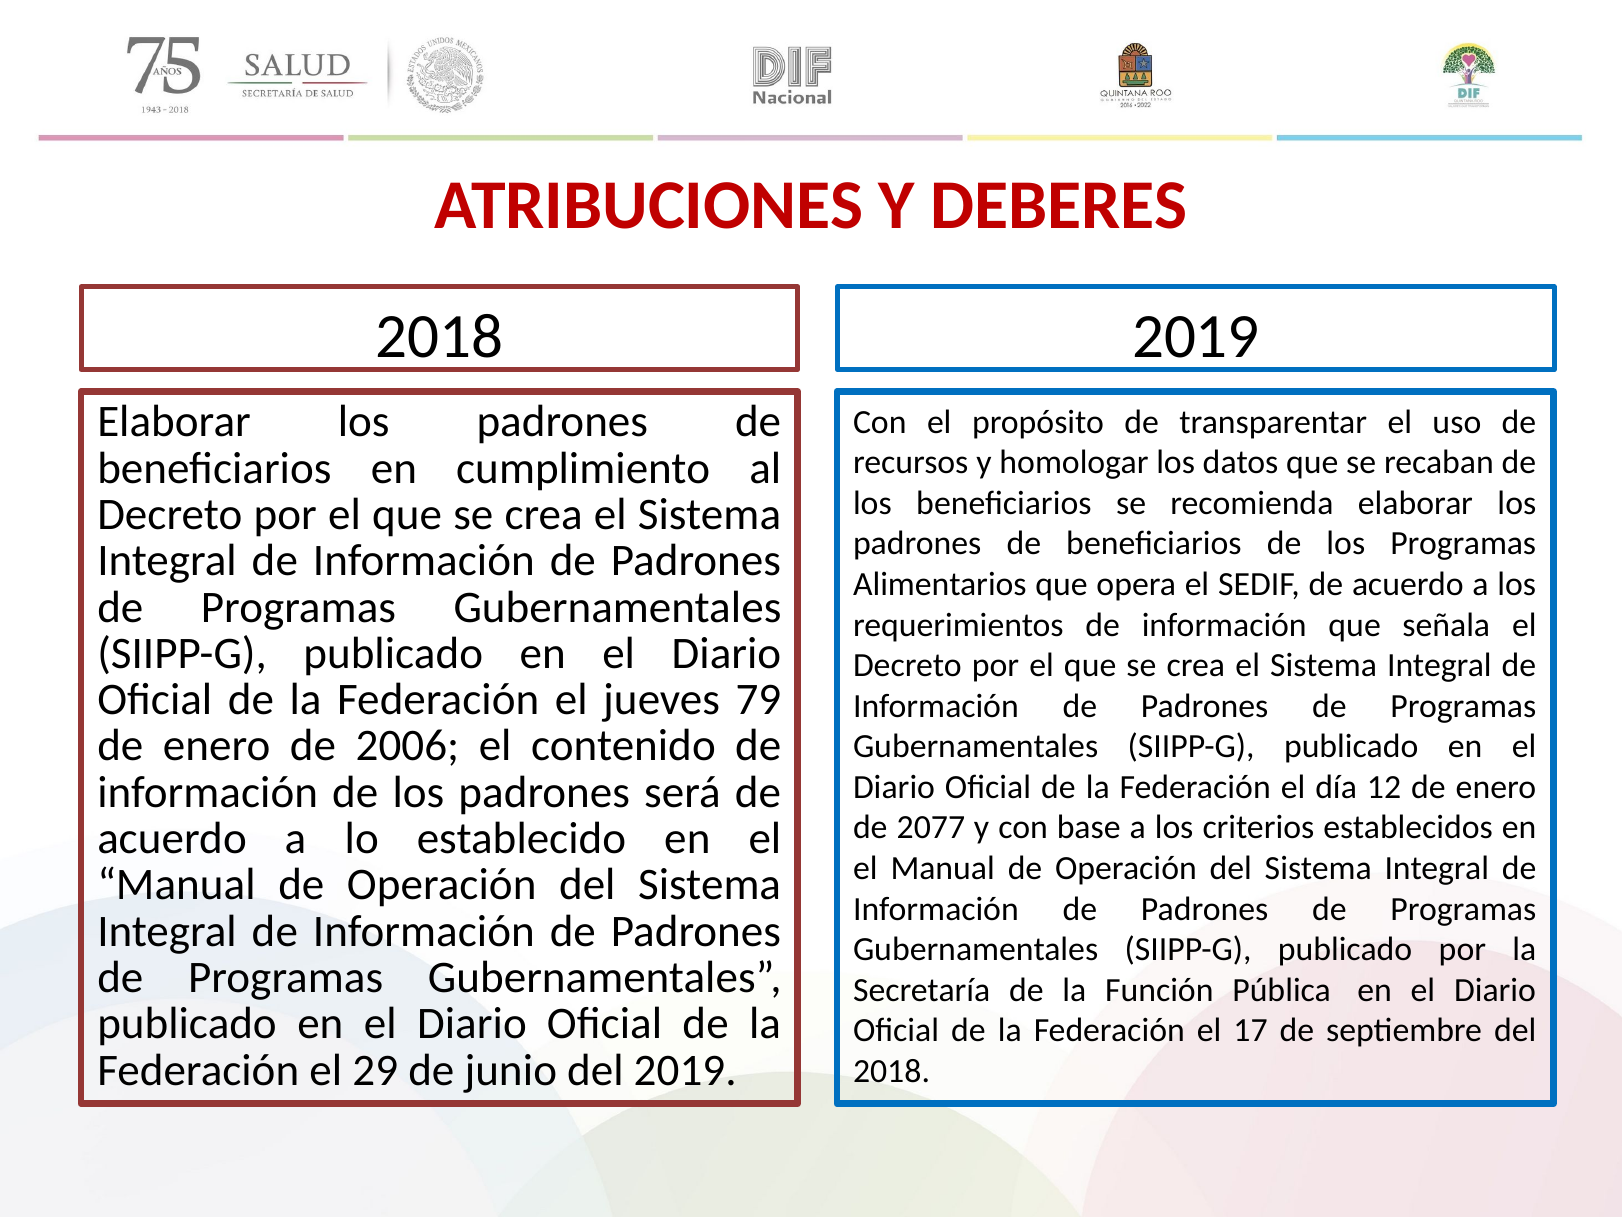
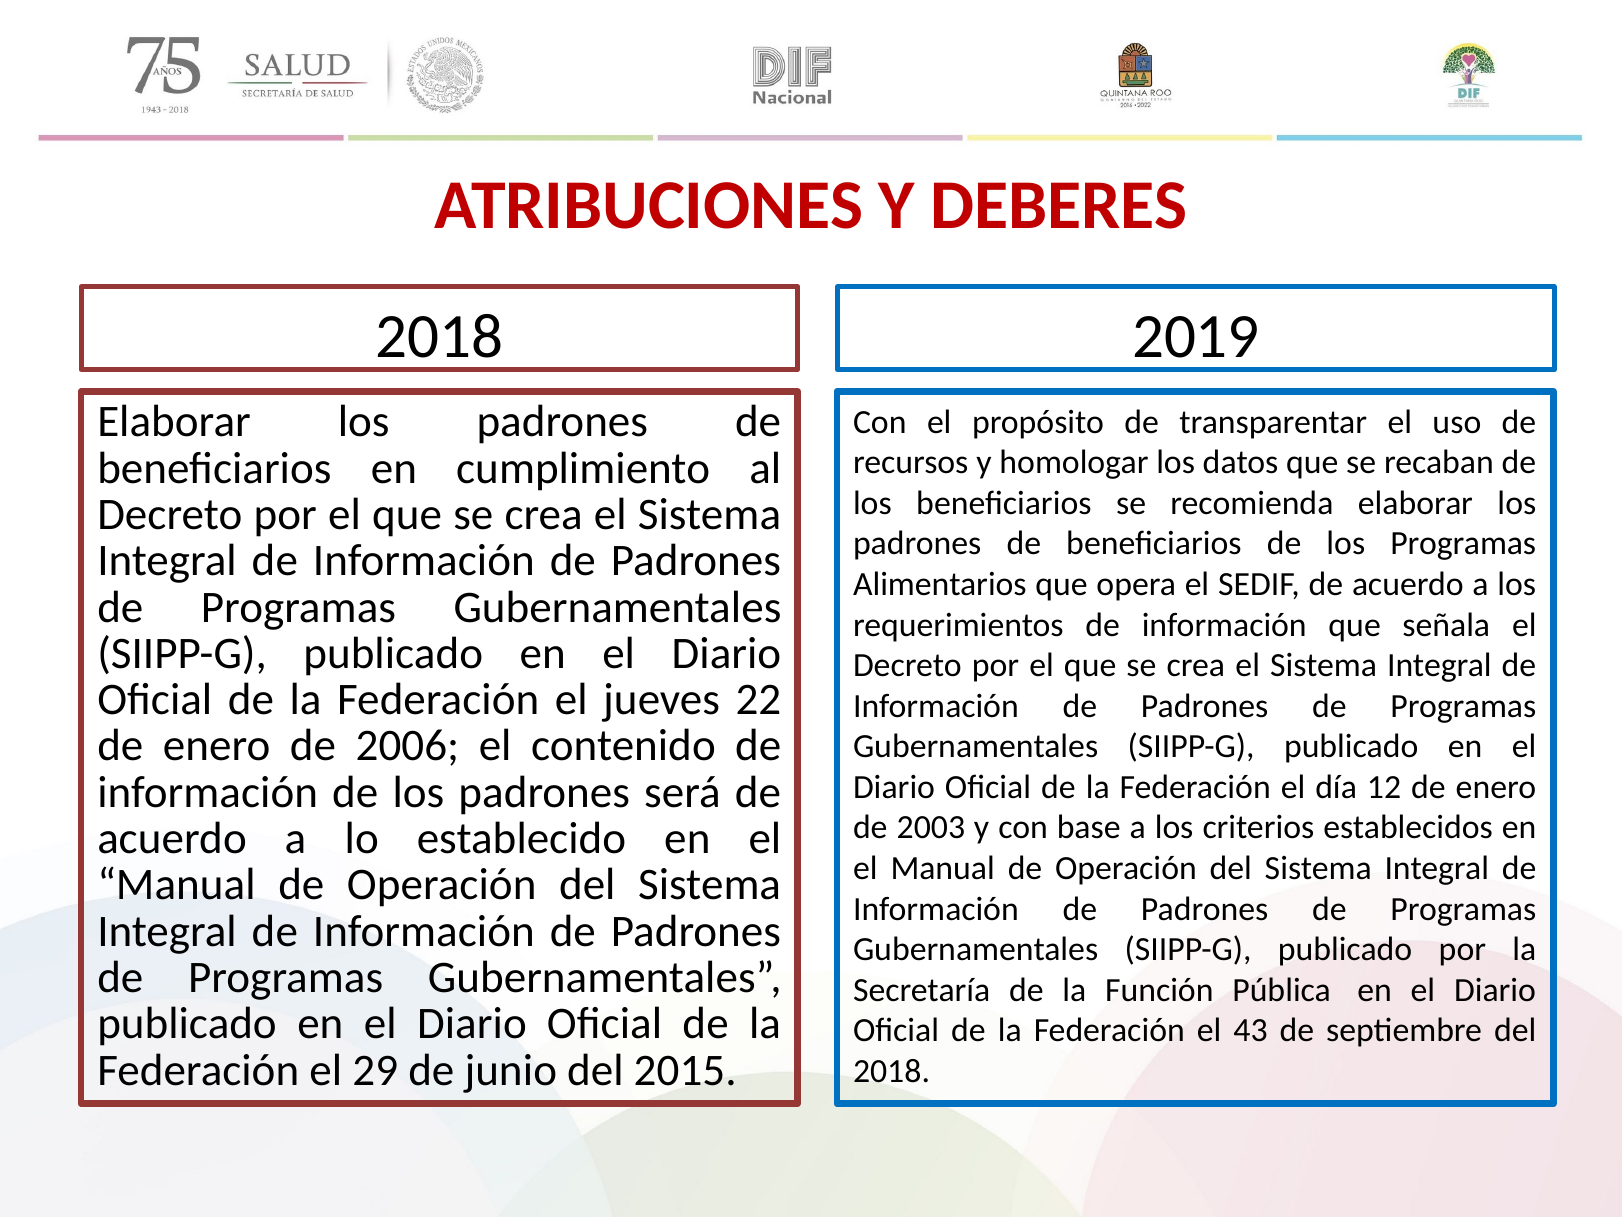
79: 79 -> 22
2077: 2077 -> 2003
17: 17 -> 43
del 2019: 2019 -> 2015
